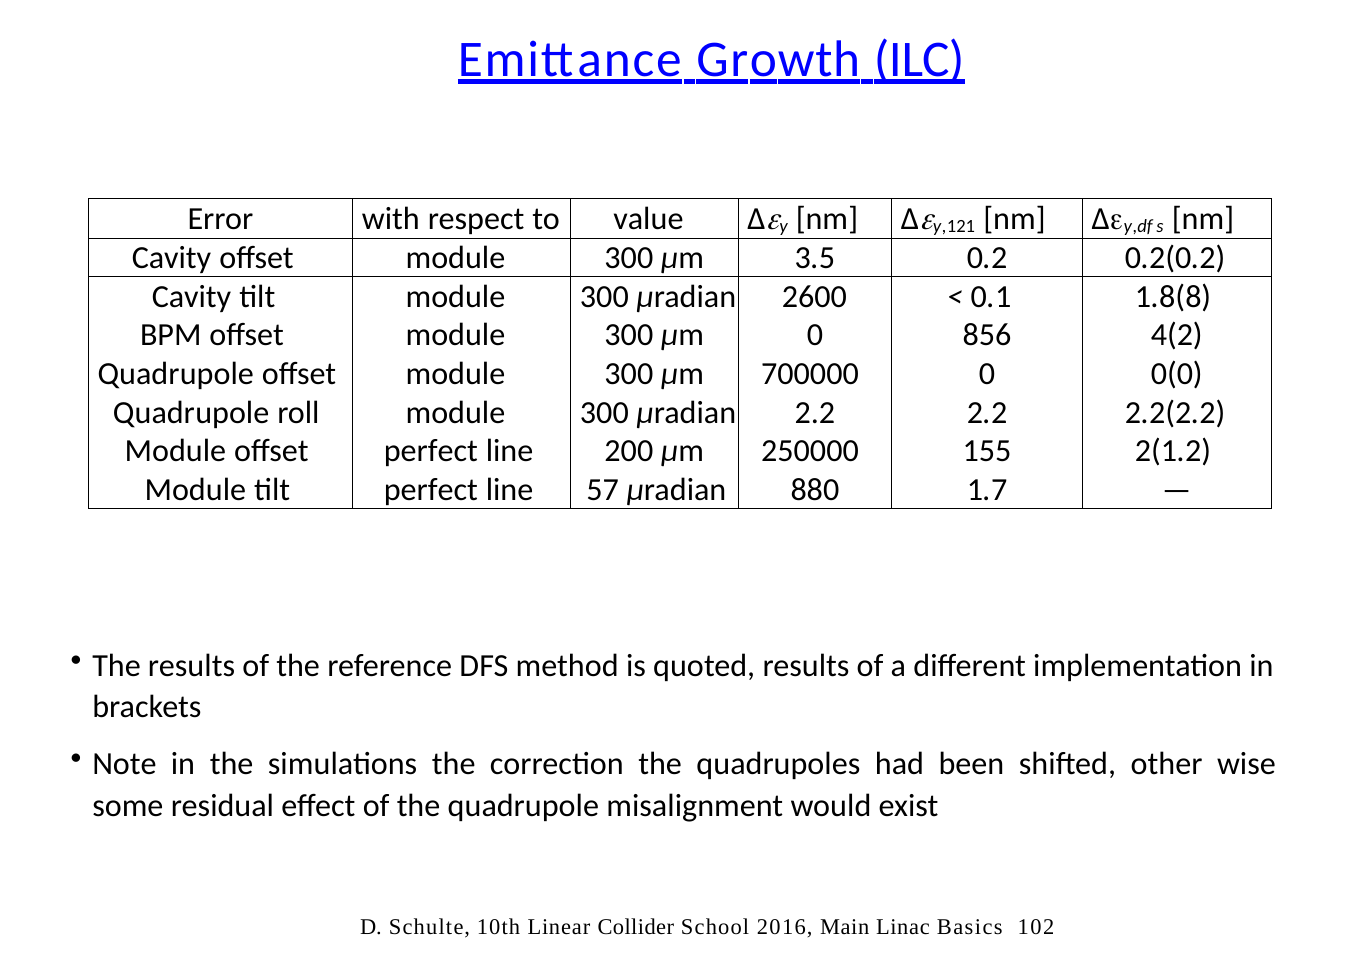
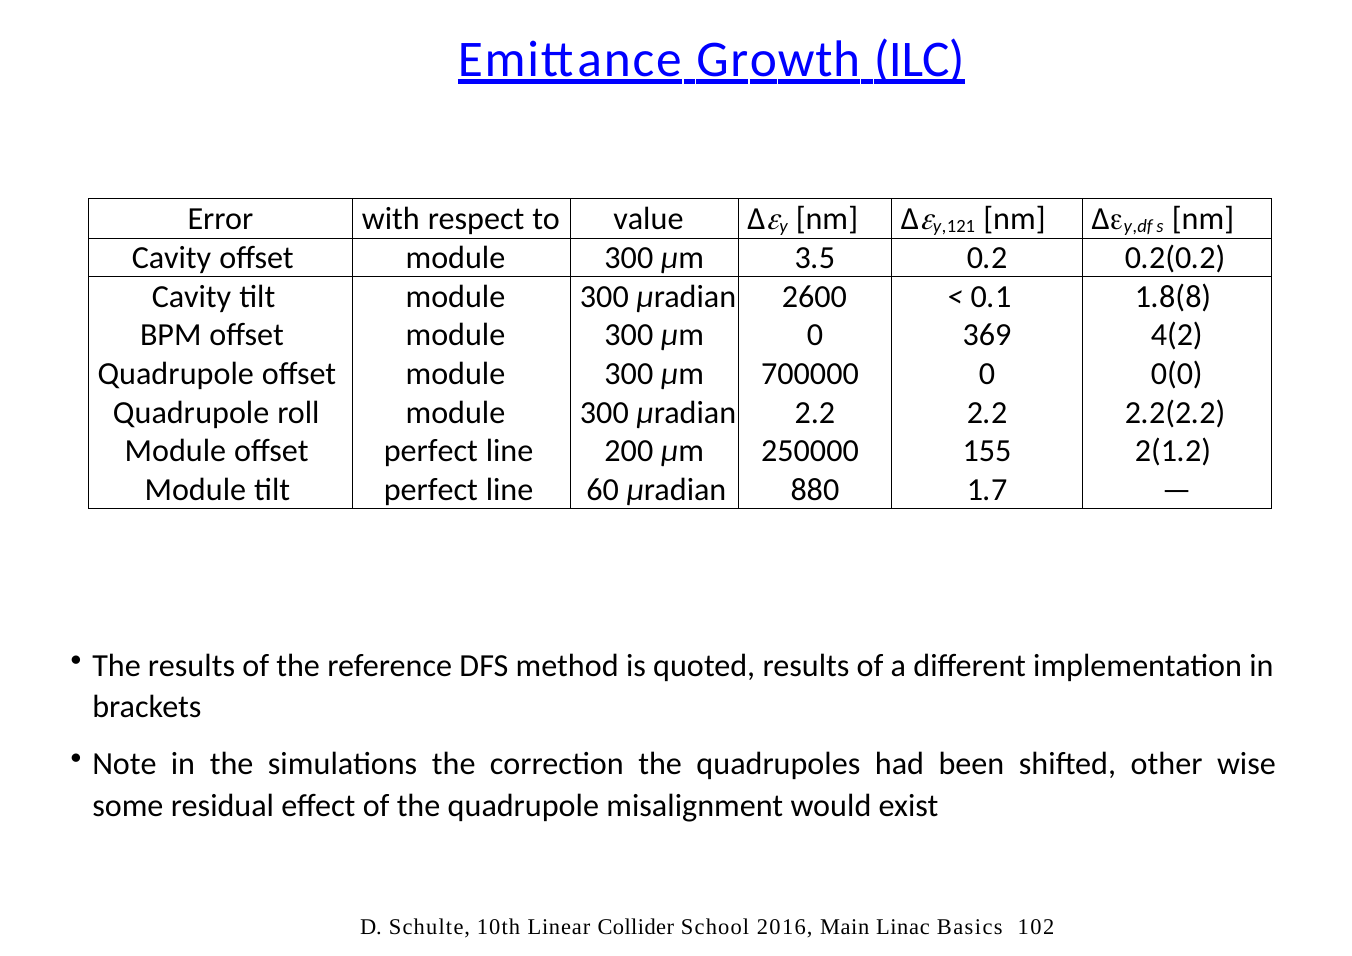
856: 856 -> 369
57: 57 -> 60
